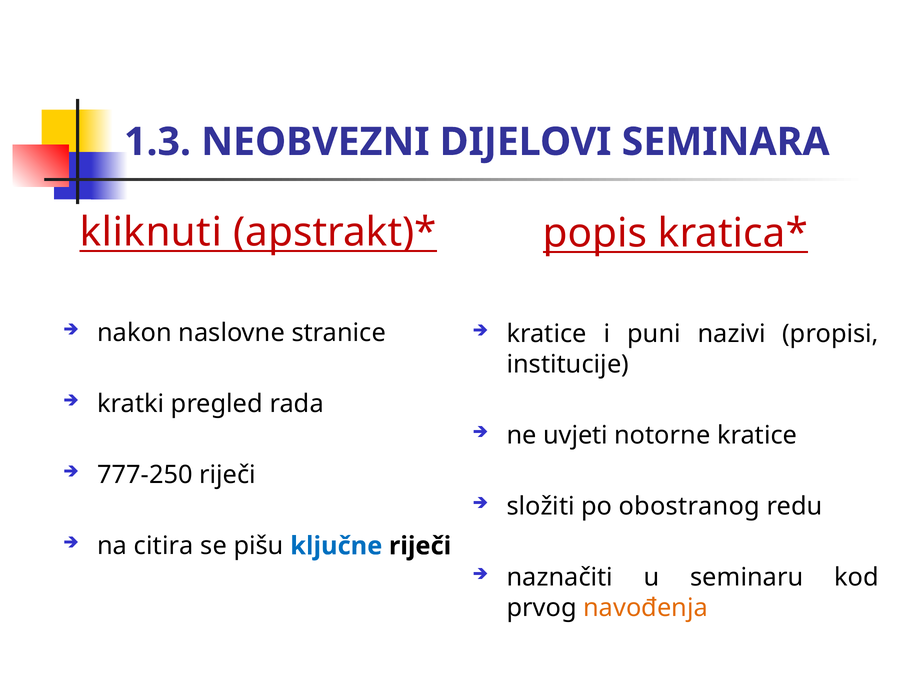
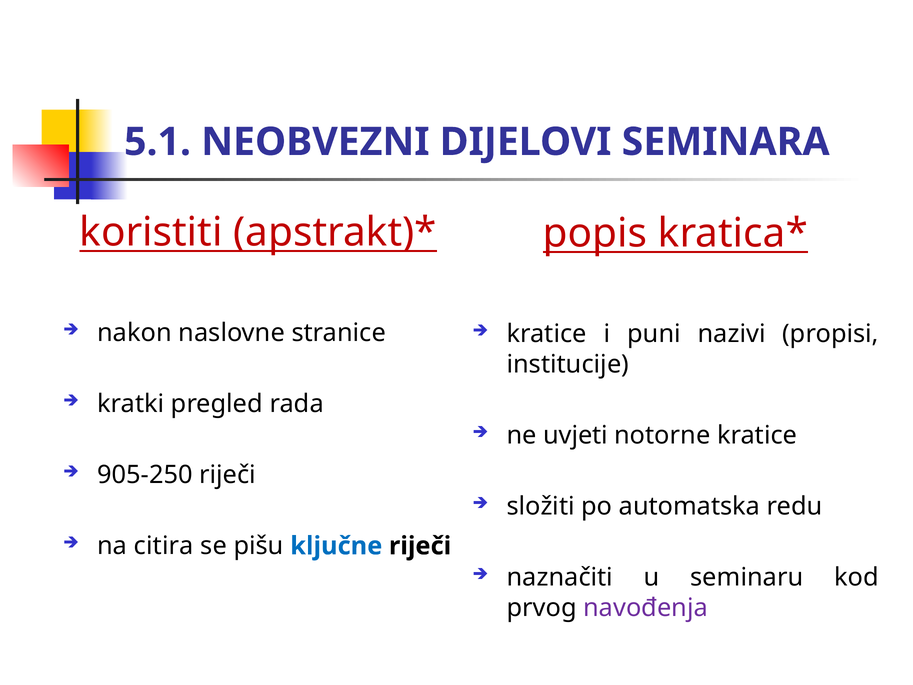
1.3: 1.3 -> 5.1
kliknuti: kliknuti -> koristiti
777-250: 777-250 -> 905-250
obostranog: obostranog -> automatska
navođenja colour: orange -> purple
